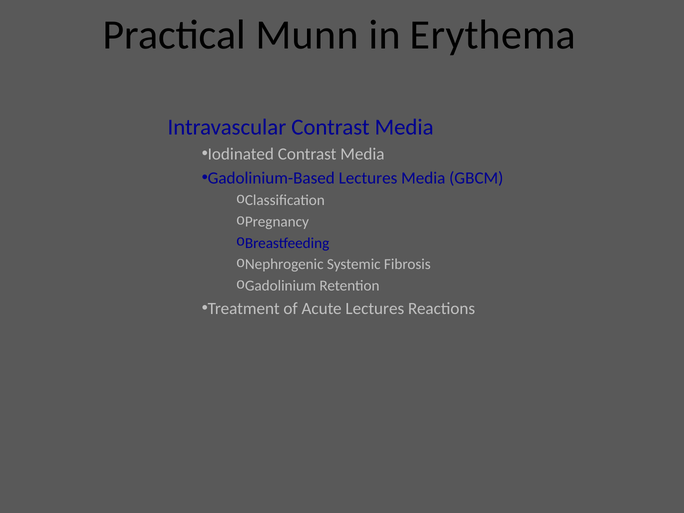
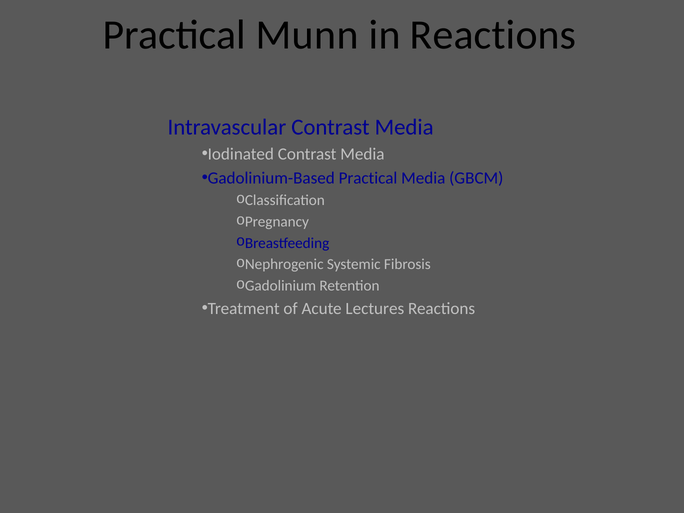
in Erythema: Erythema -> Reactions
Gadolinium-Based Lectures: Lectures -> Practical
